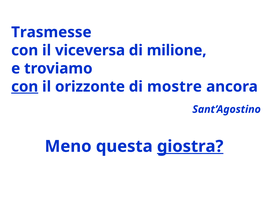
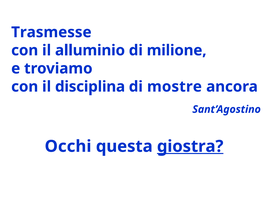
viceversa: viceversa -> alluminio
con at (25, 87) underline: present -> none
orizzonte: orizzonte -> disciplina
Meno: Meno -> Occhi
